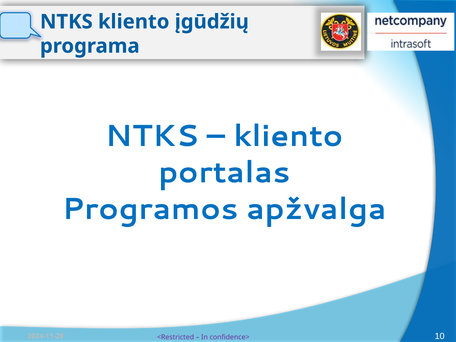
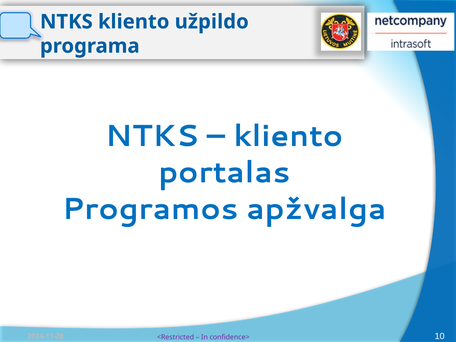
įgūdžių: įgūdžių -> užpildo
